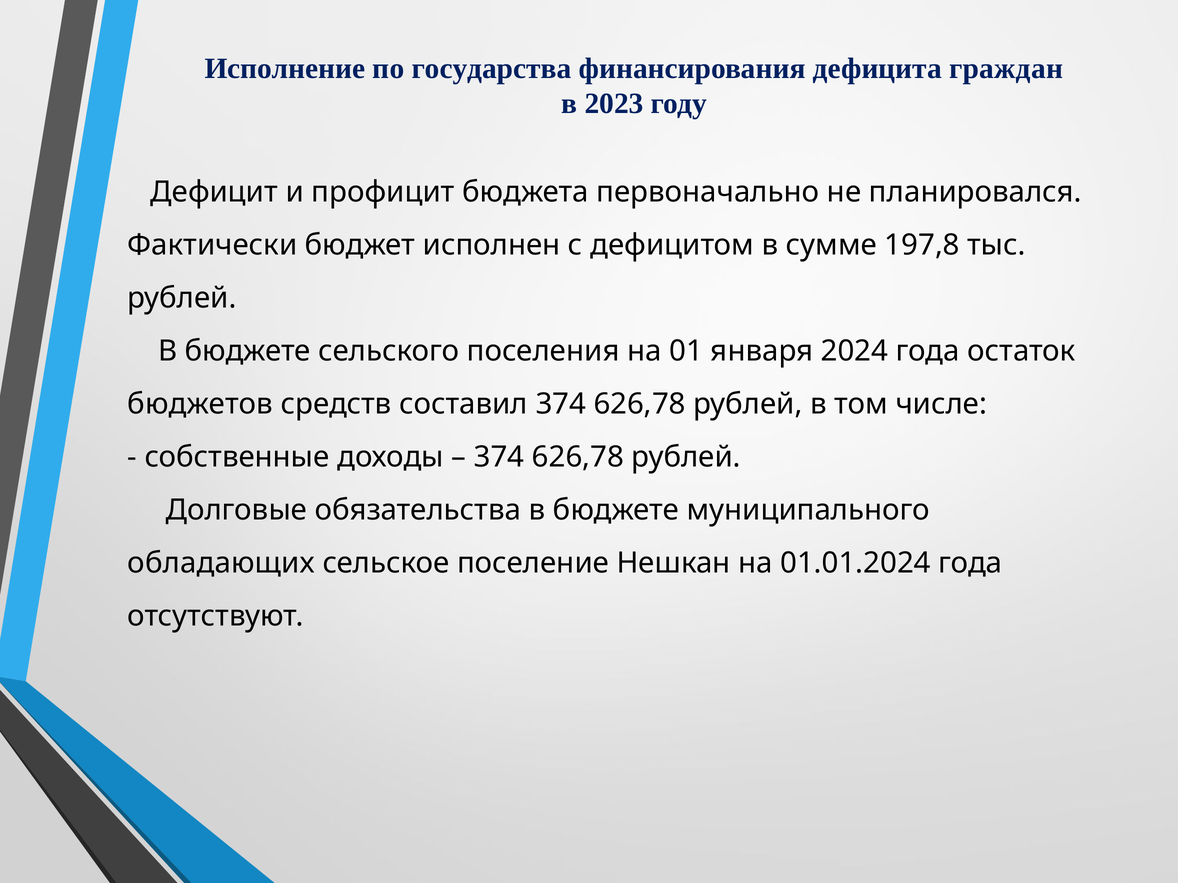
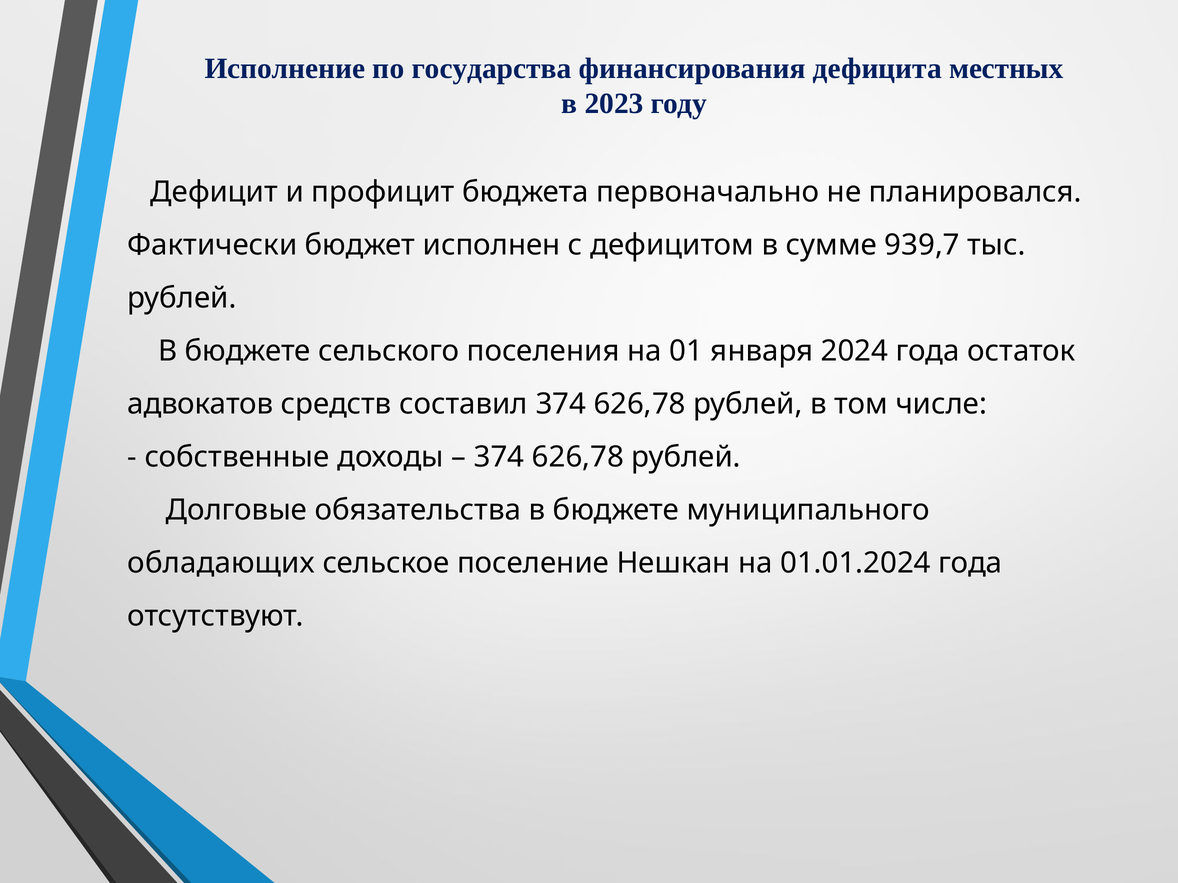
граждан: граждан -> местных
197,8: 197,8 -> 939,7
бюджетов: бюджетов -> адвокатов
